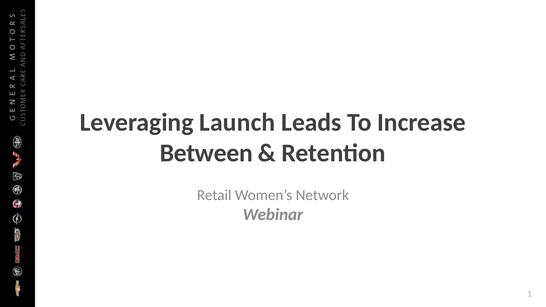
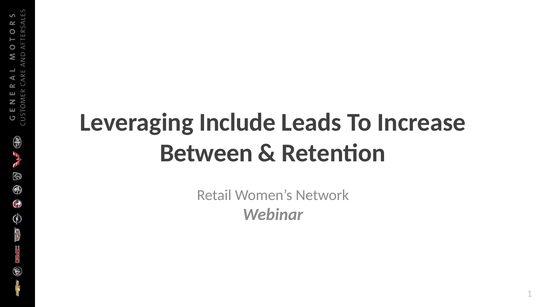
Launch: Launch -> Include
